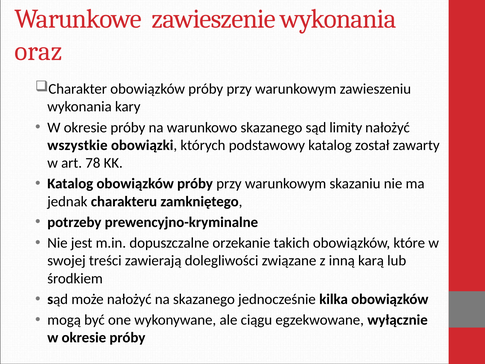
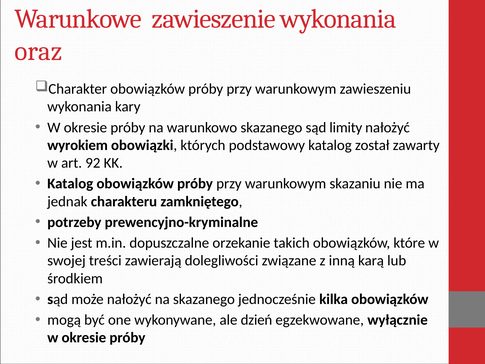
wszystkie: wszystkie -> wyrokiem
78: 78 -> 92
ciągu: ciągu -> dzień
